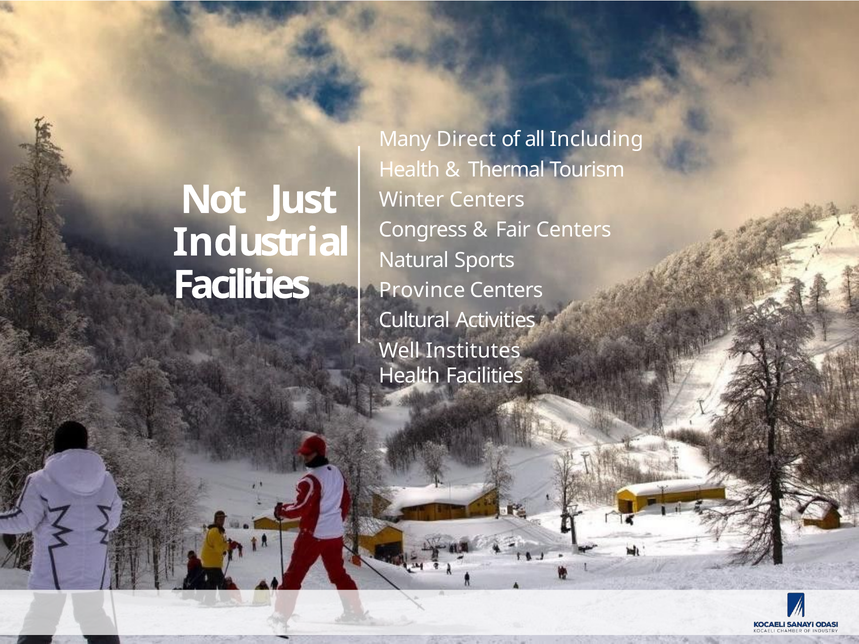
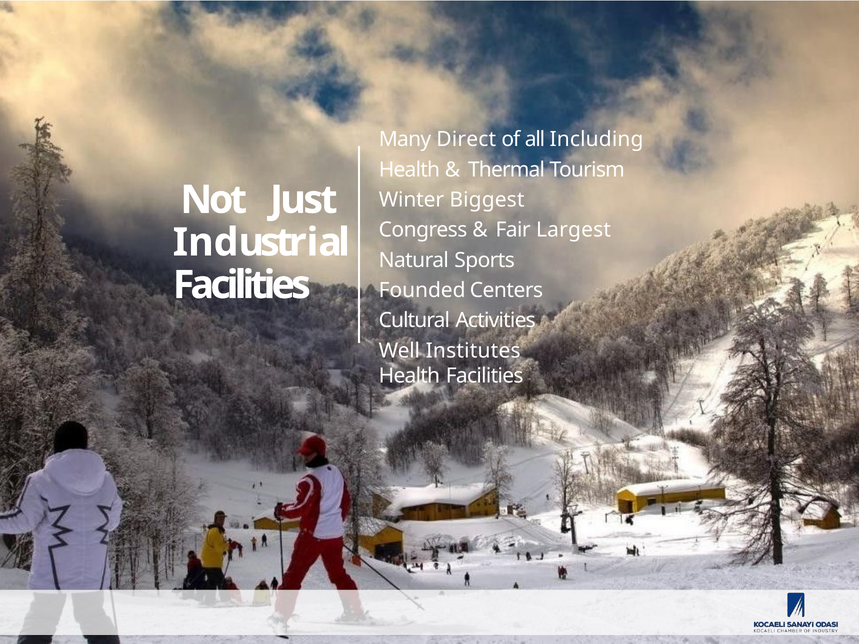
Winter Centers: Centers -> Biggest
Fair Centers: Centers -> Largest
Province: Province -> Founded
